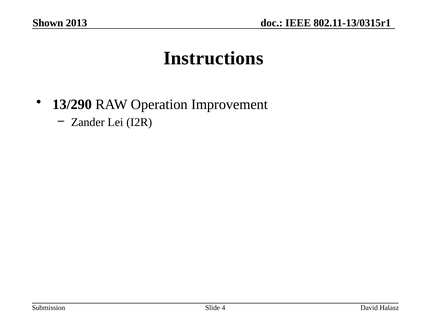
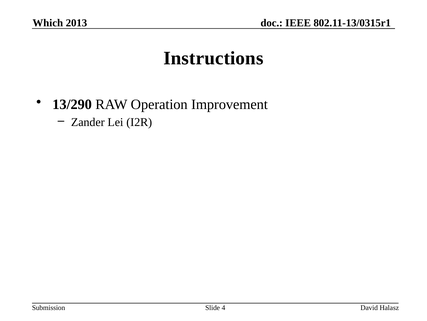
Shown: Shown -> Which
